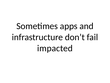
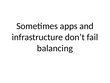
impacted: impacted -> balancing
